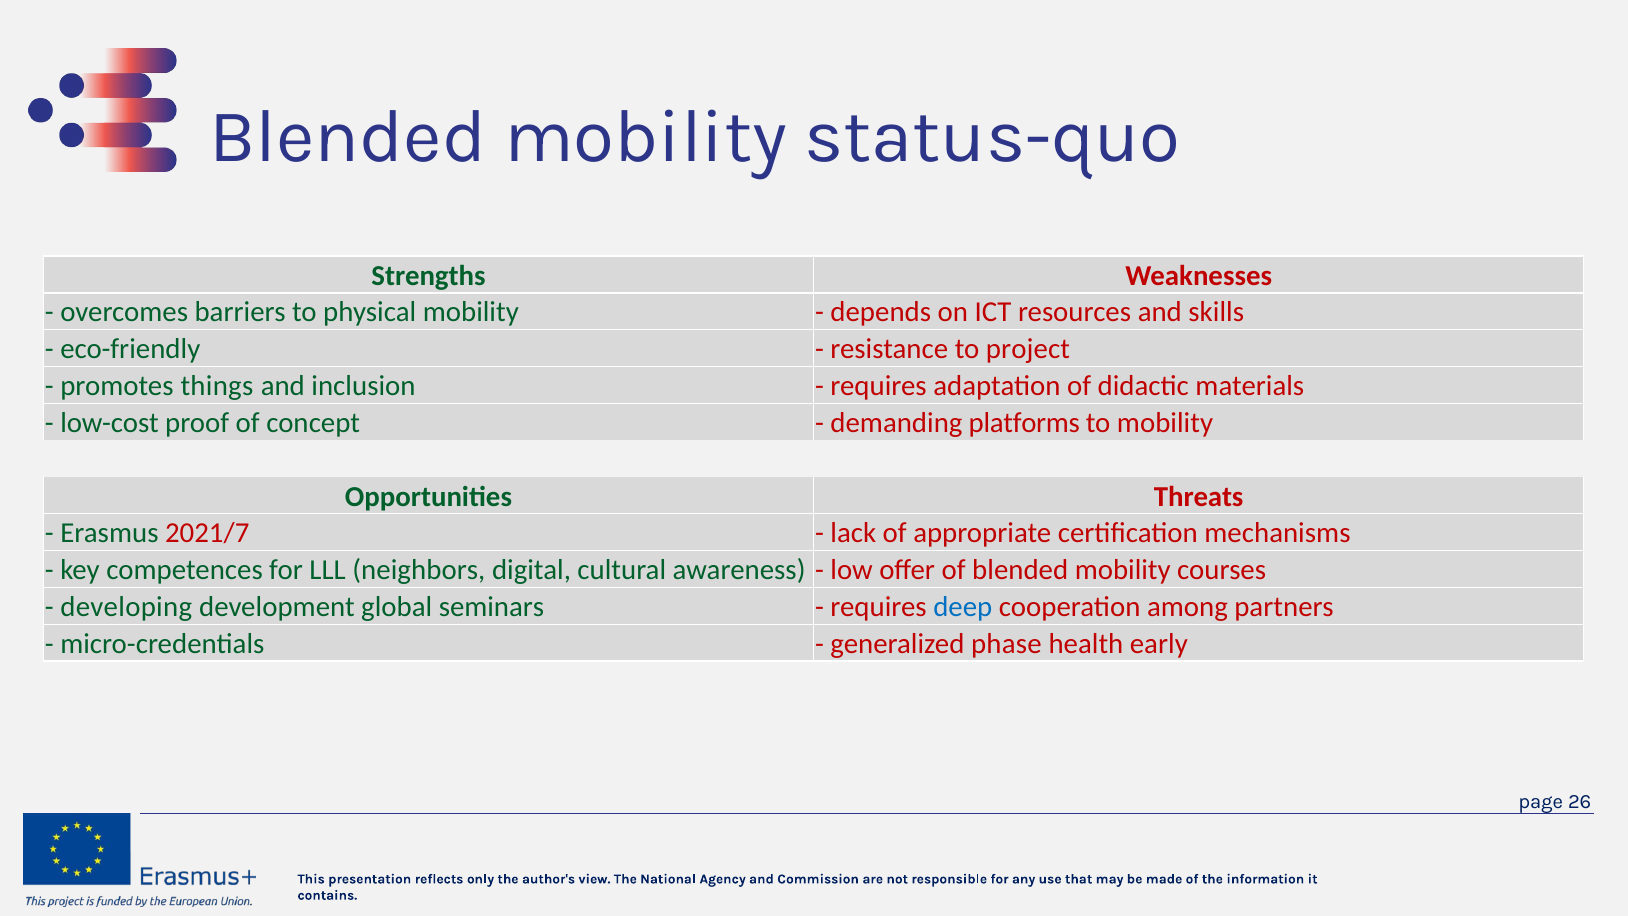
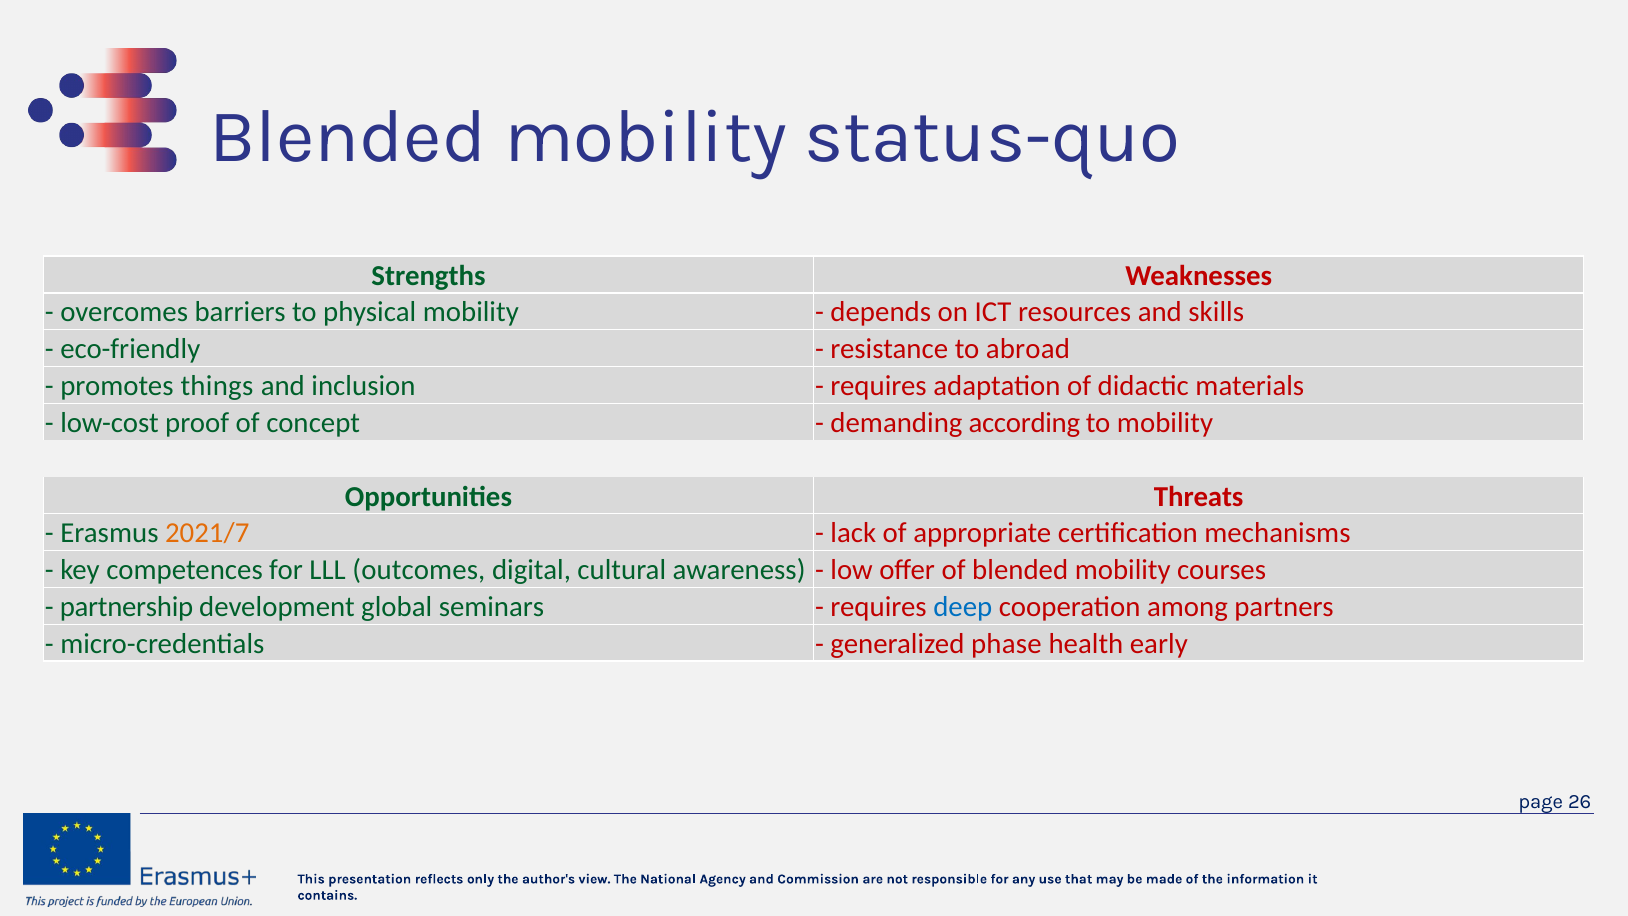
project: project -> abroad
platforms: platforms -> according
2021/7 colour: red -> orange
neighbors: neighbors -> outcomes
developing: developing -> partnership
